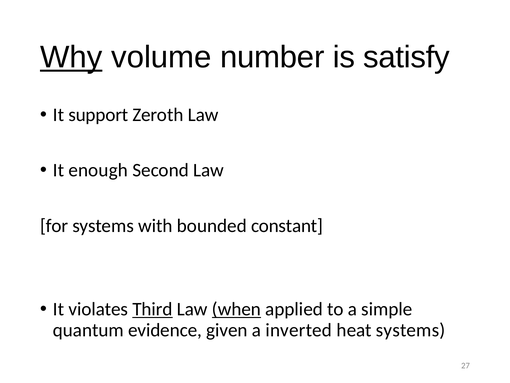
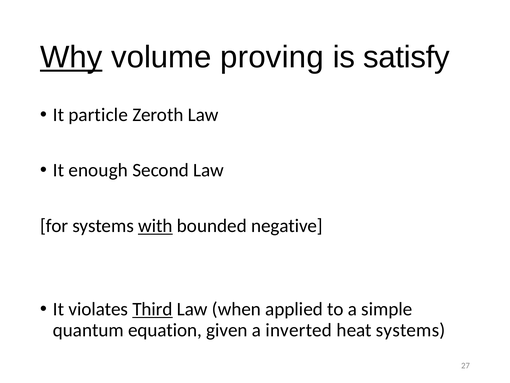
number: number -> proving
support: support -> particle
with underline: none -> present
constant: constant -> negative
when underline: present -> none
evidence: evidence -> equation
